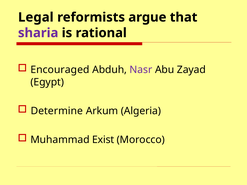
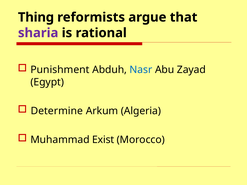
Legal: Legal -> Thing
Encouraged: Encouraged -> Punishment
Nasr colour: purple -> blue
